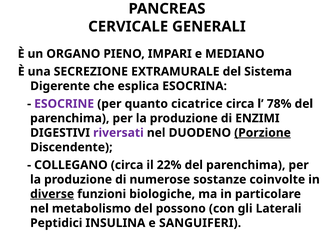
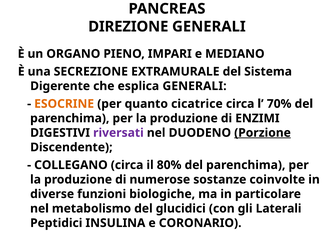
CERVICALE: CERVICALE -> DIREZIONE
esplica ESOCRINA: ESOCRINA -> GENERALI
ESOCRINE colour: purple -> orange
78%: 78% -> 70%
22%: 22% -> 80%
diverse underline: present -> none
possono: possono -> glucidici
SANGUIFERI: SANGUIFERI -> CORONARIO
